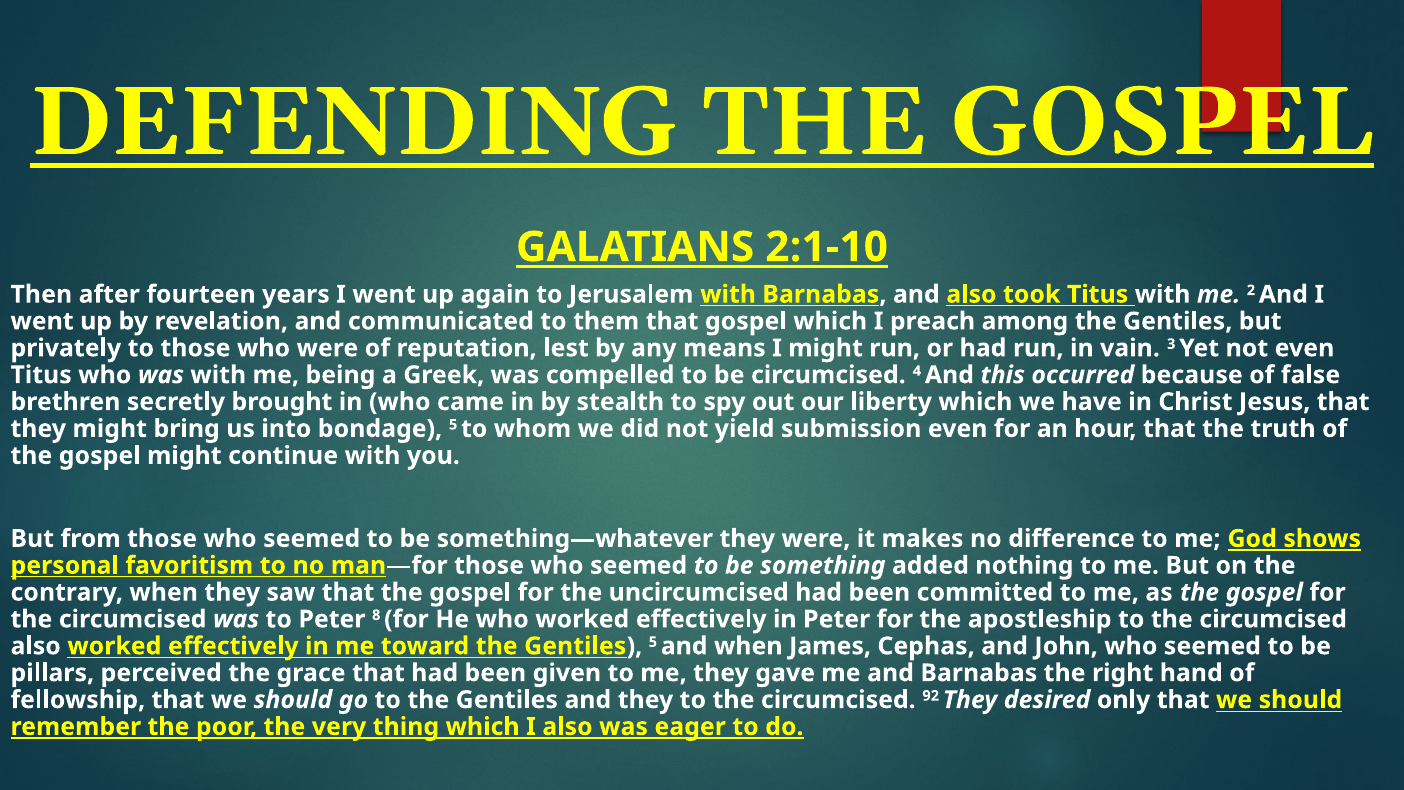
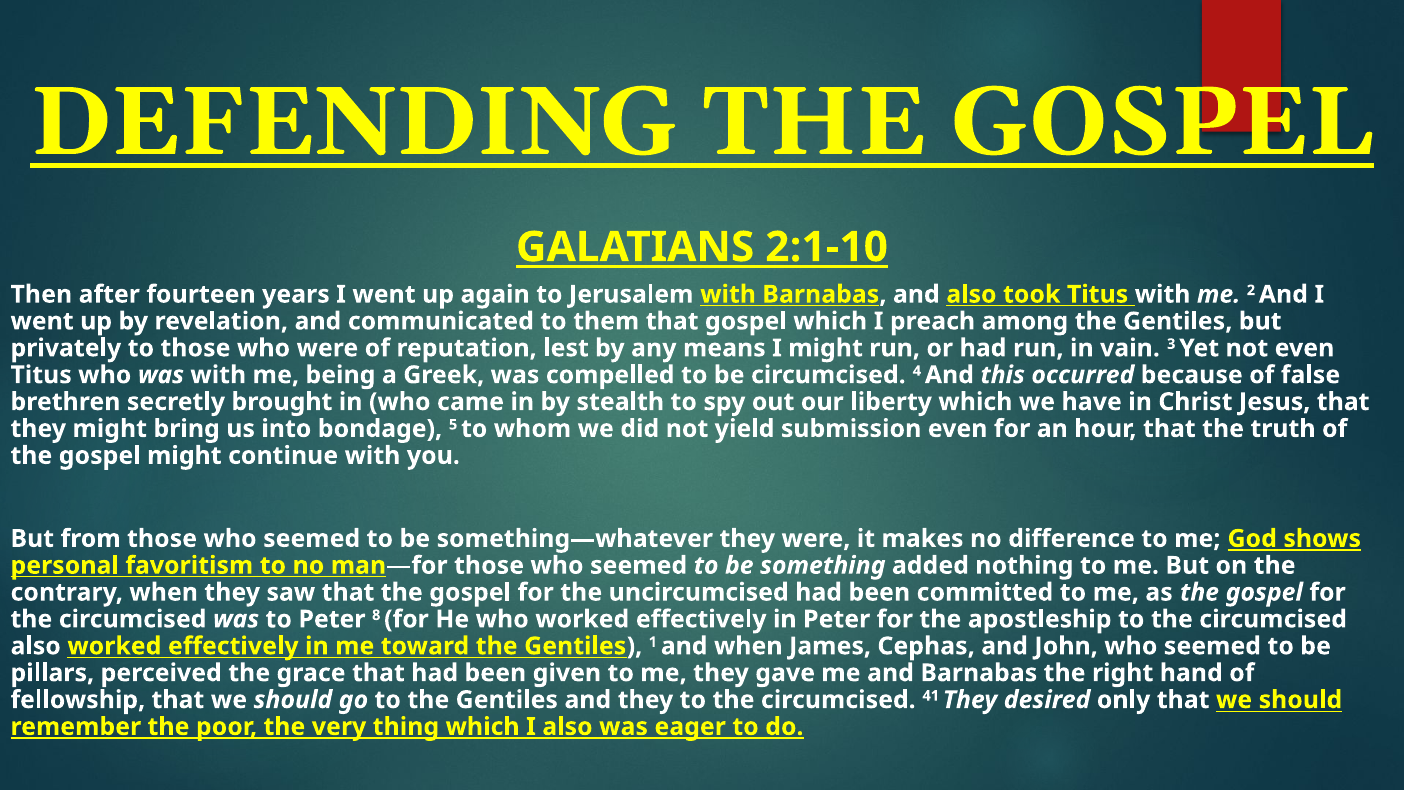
Gentiles 5: 5 -> 1
92: 92 -> 41
